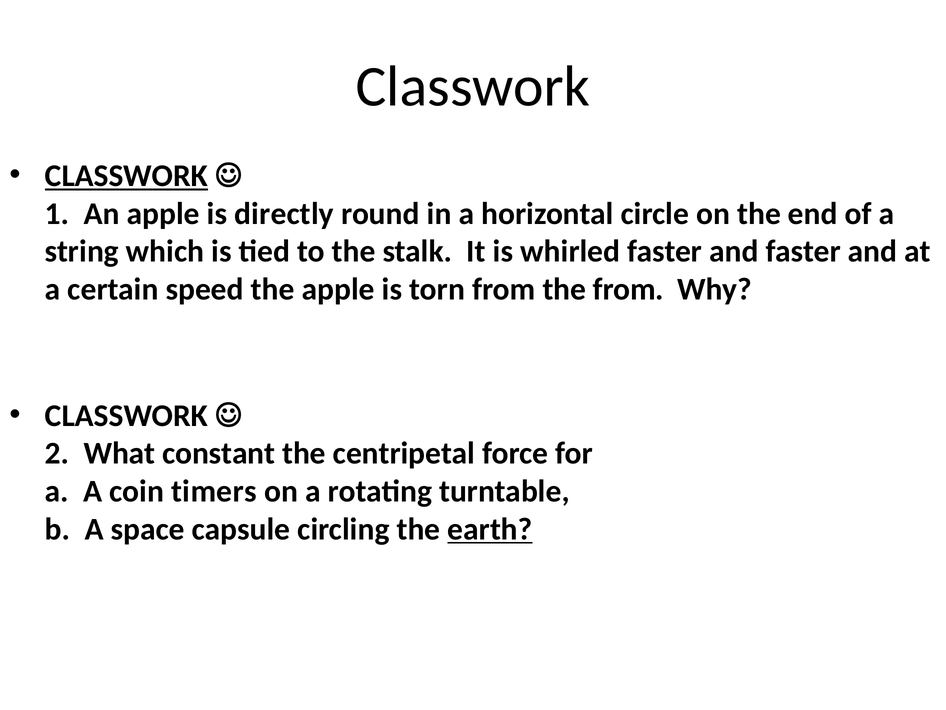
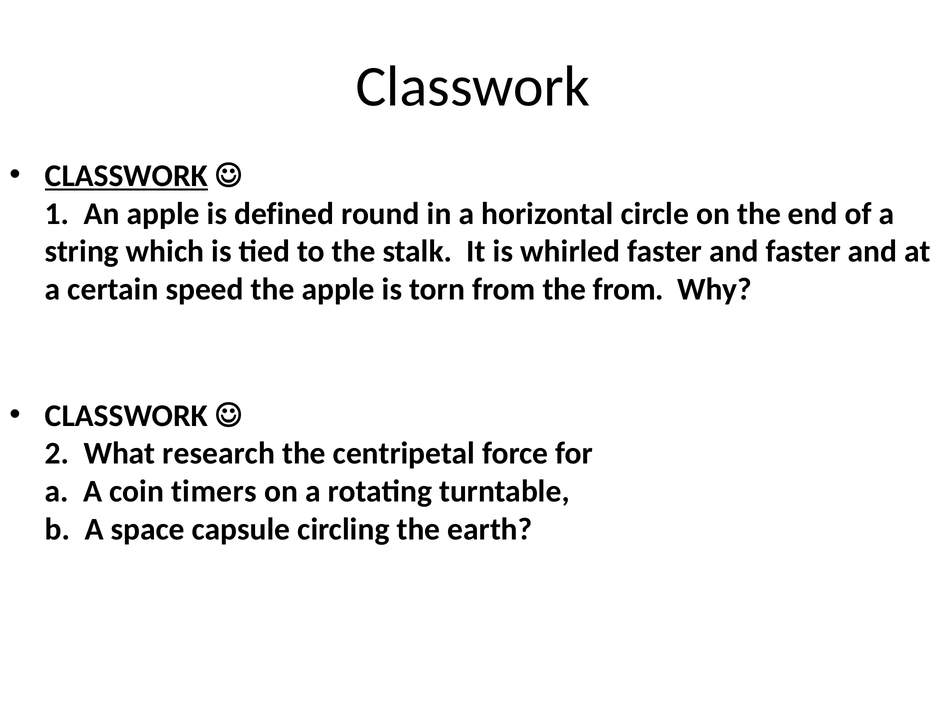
directly: directly -> defined
constant: constant -> research
earth underline: present -> none
